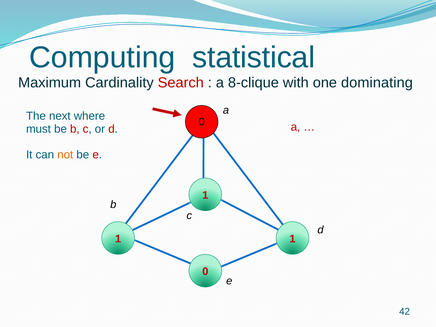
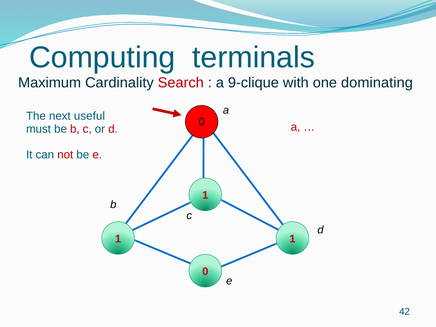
statistical: statistical -> terminals
8-clique: 8-clique -> 9-clique
where: where -> useful
not colour: orange -> red
